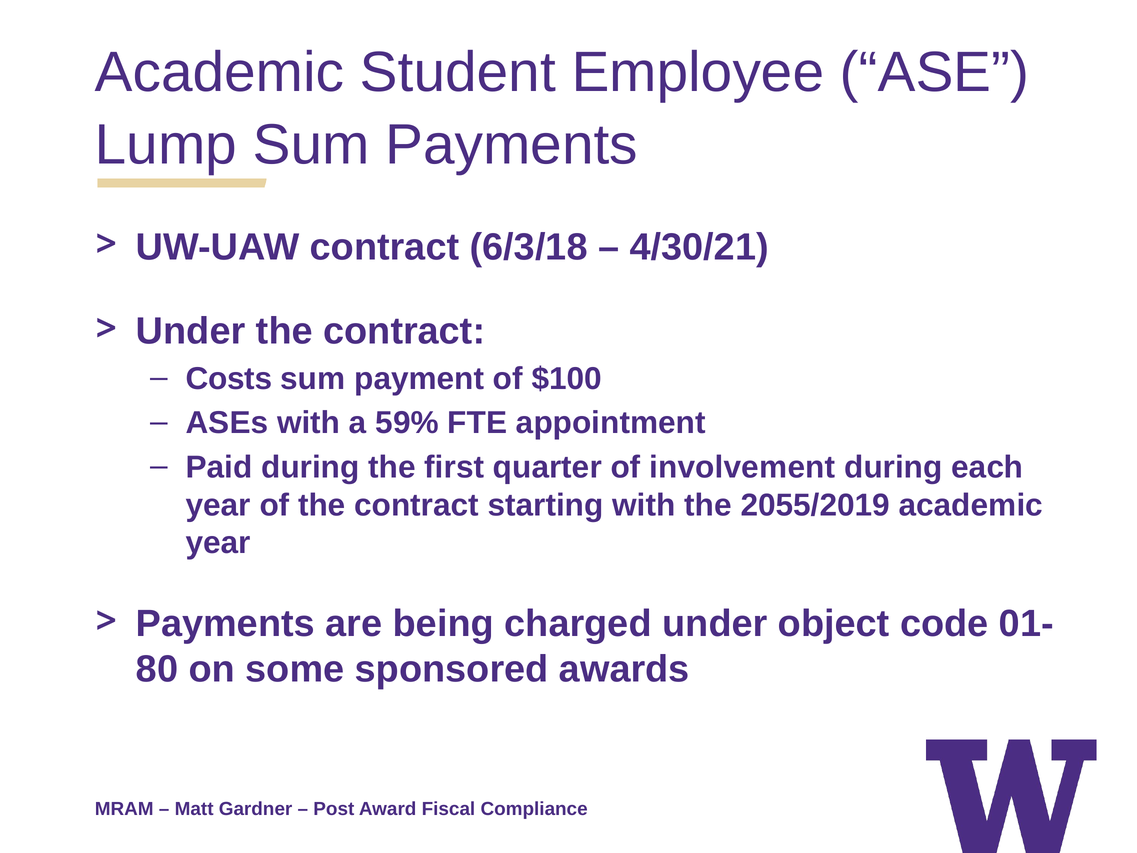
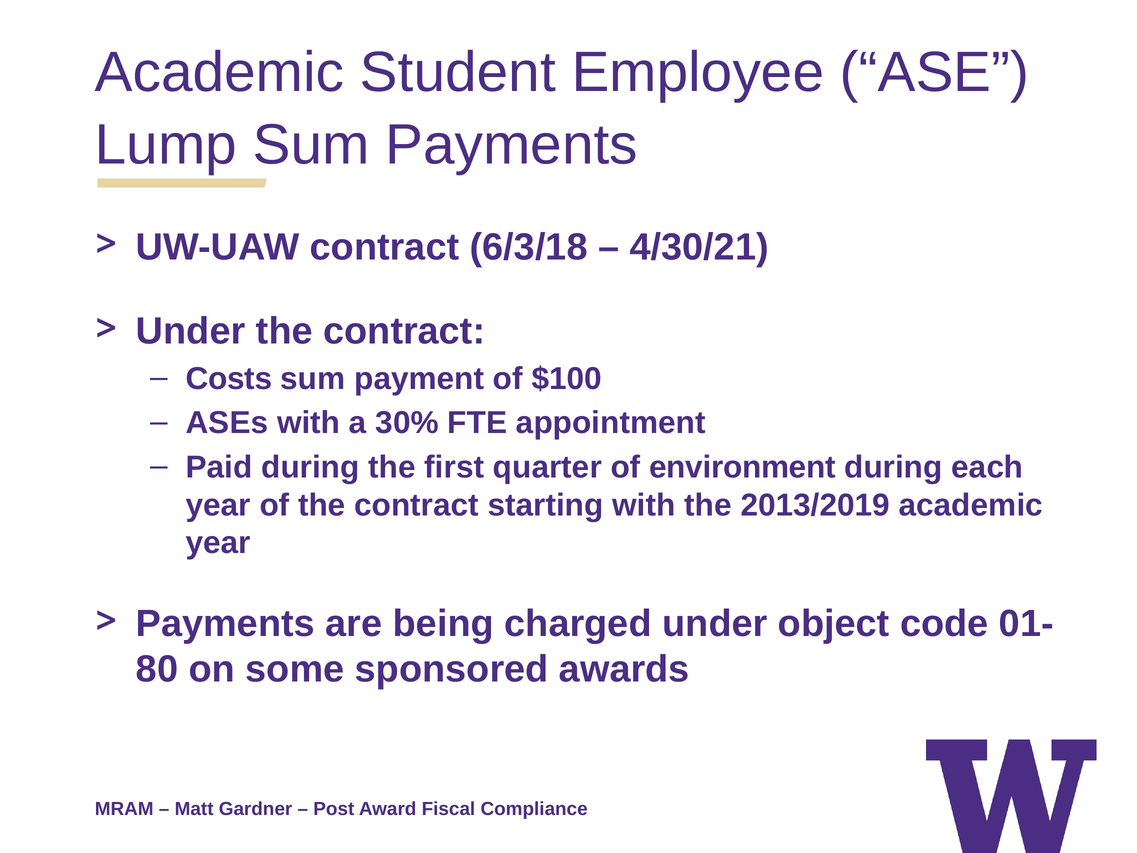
59%: 59% -> 30%
involvement: involvement -> environment
2055/2019: 2055/2019 -> 2013/2019
